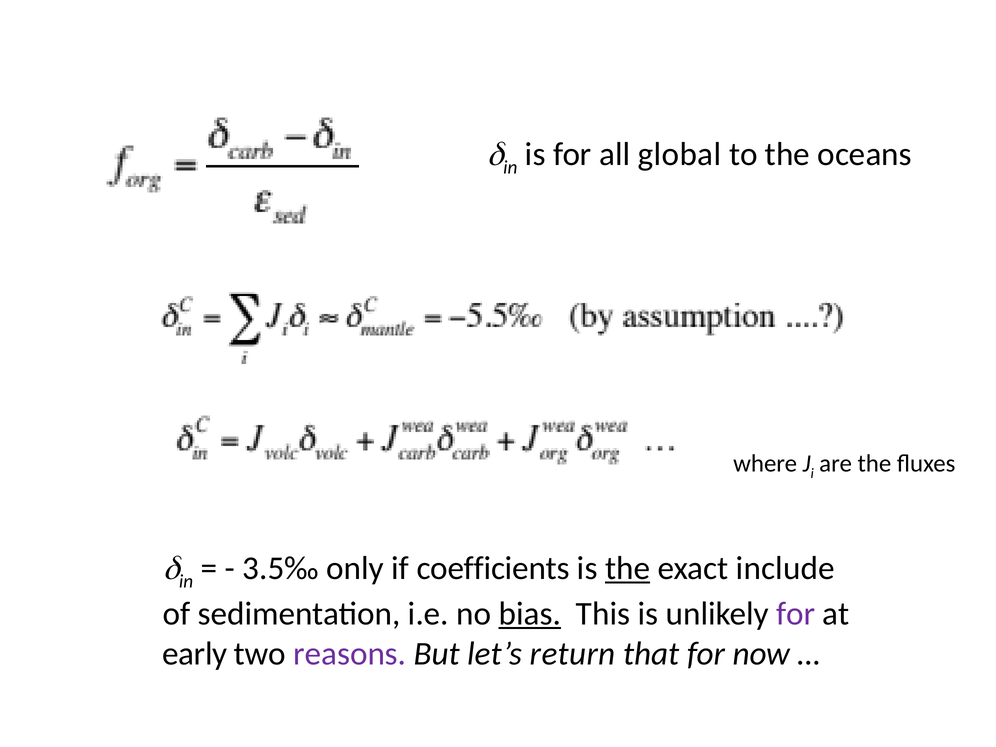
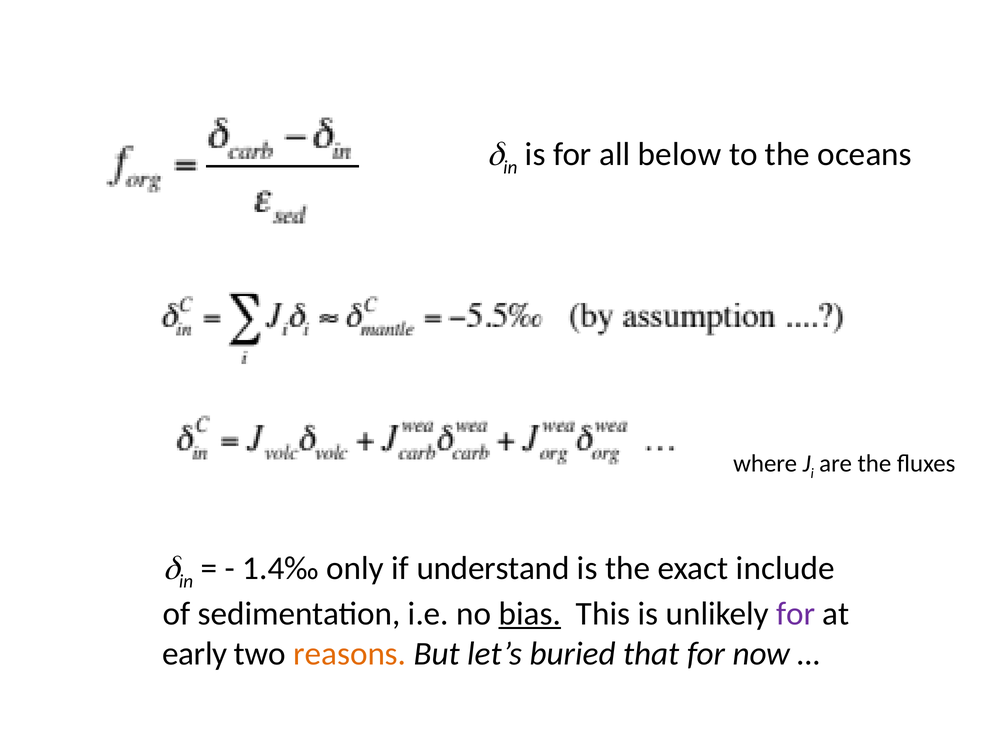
global: global -> below
3.5‰: 3.5‰ -> 1.4‰
coefficients: coefficients -> understand
the at (628, 568) underline: present -> none
reasons colour: purple -> orange
return: return -> buried
